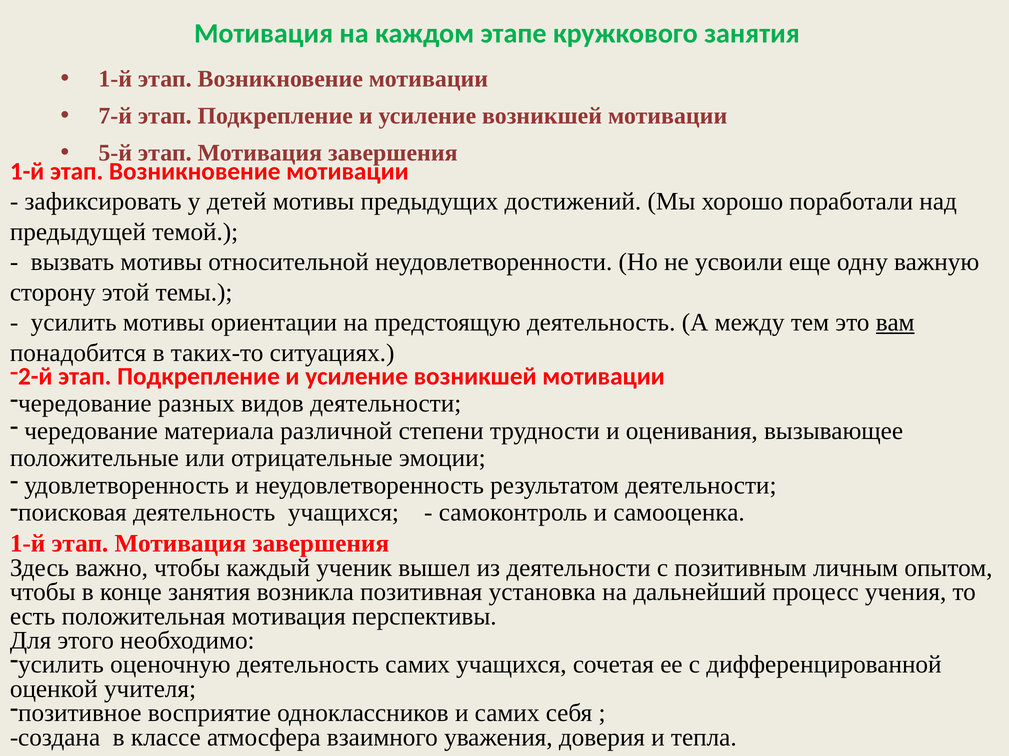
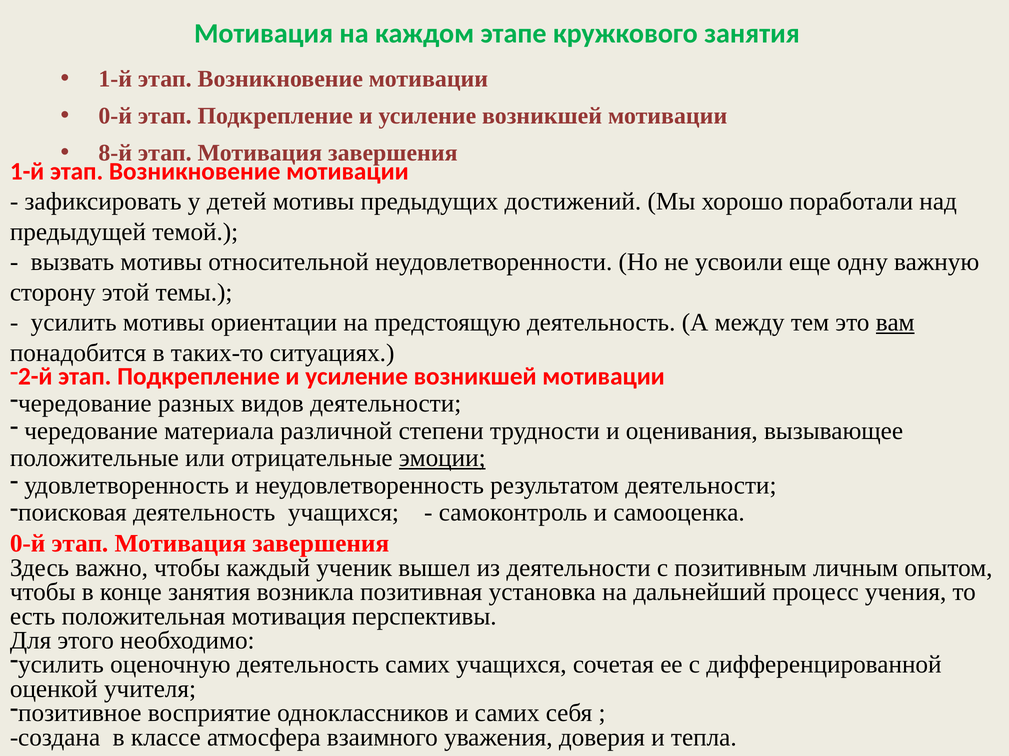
7-й at (115, 116): 7-й -> 0-й
5-й: 5-й -> 8-й
эмоции underline: none -> present
1-й at (28, 544): 1-й -> 0-й
